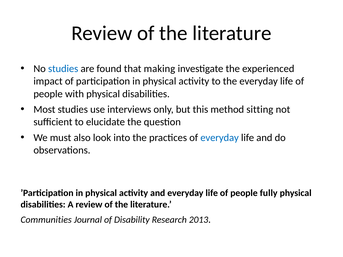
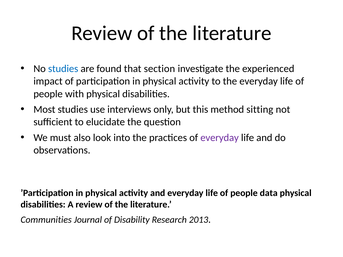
making: making -> section
everyday at (220, 138) colour: blue -> purple
fully: fully -> data
